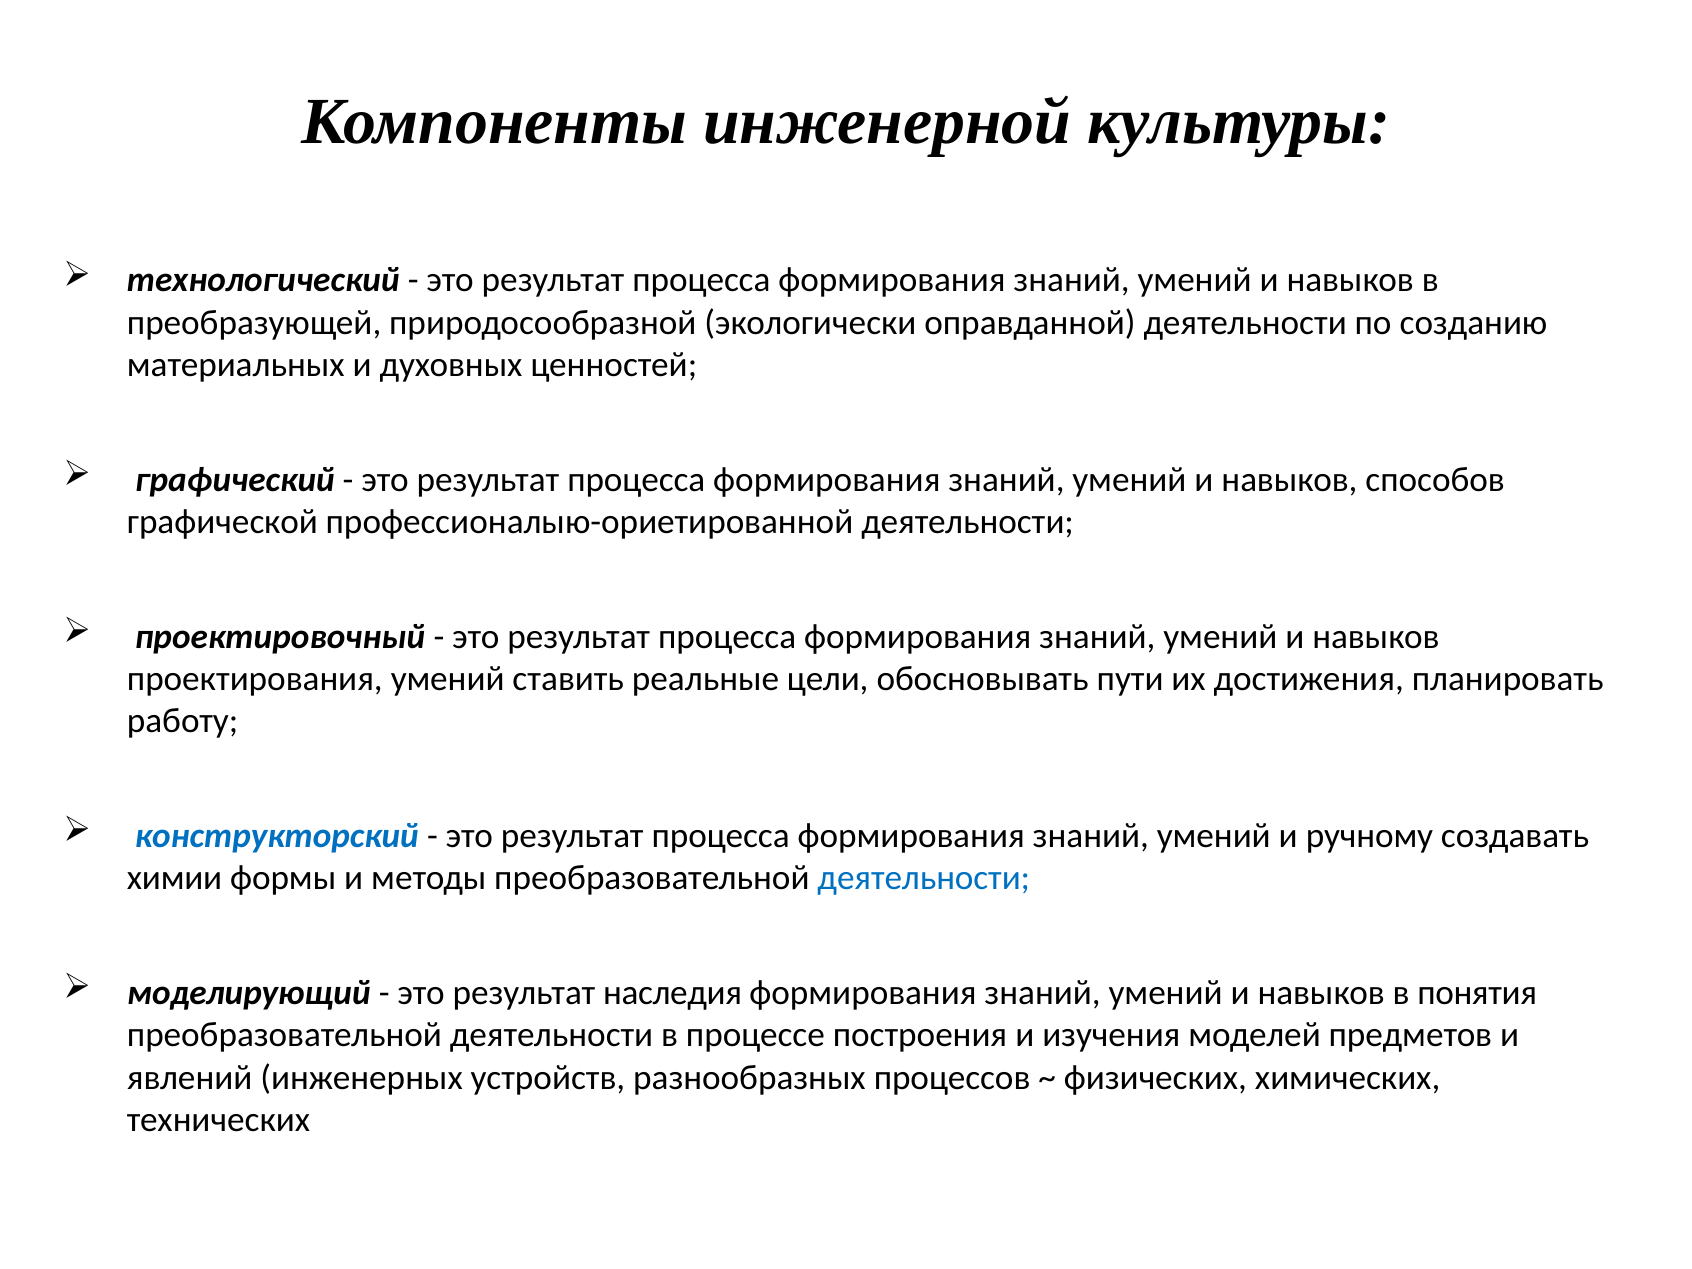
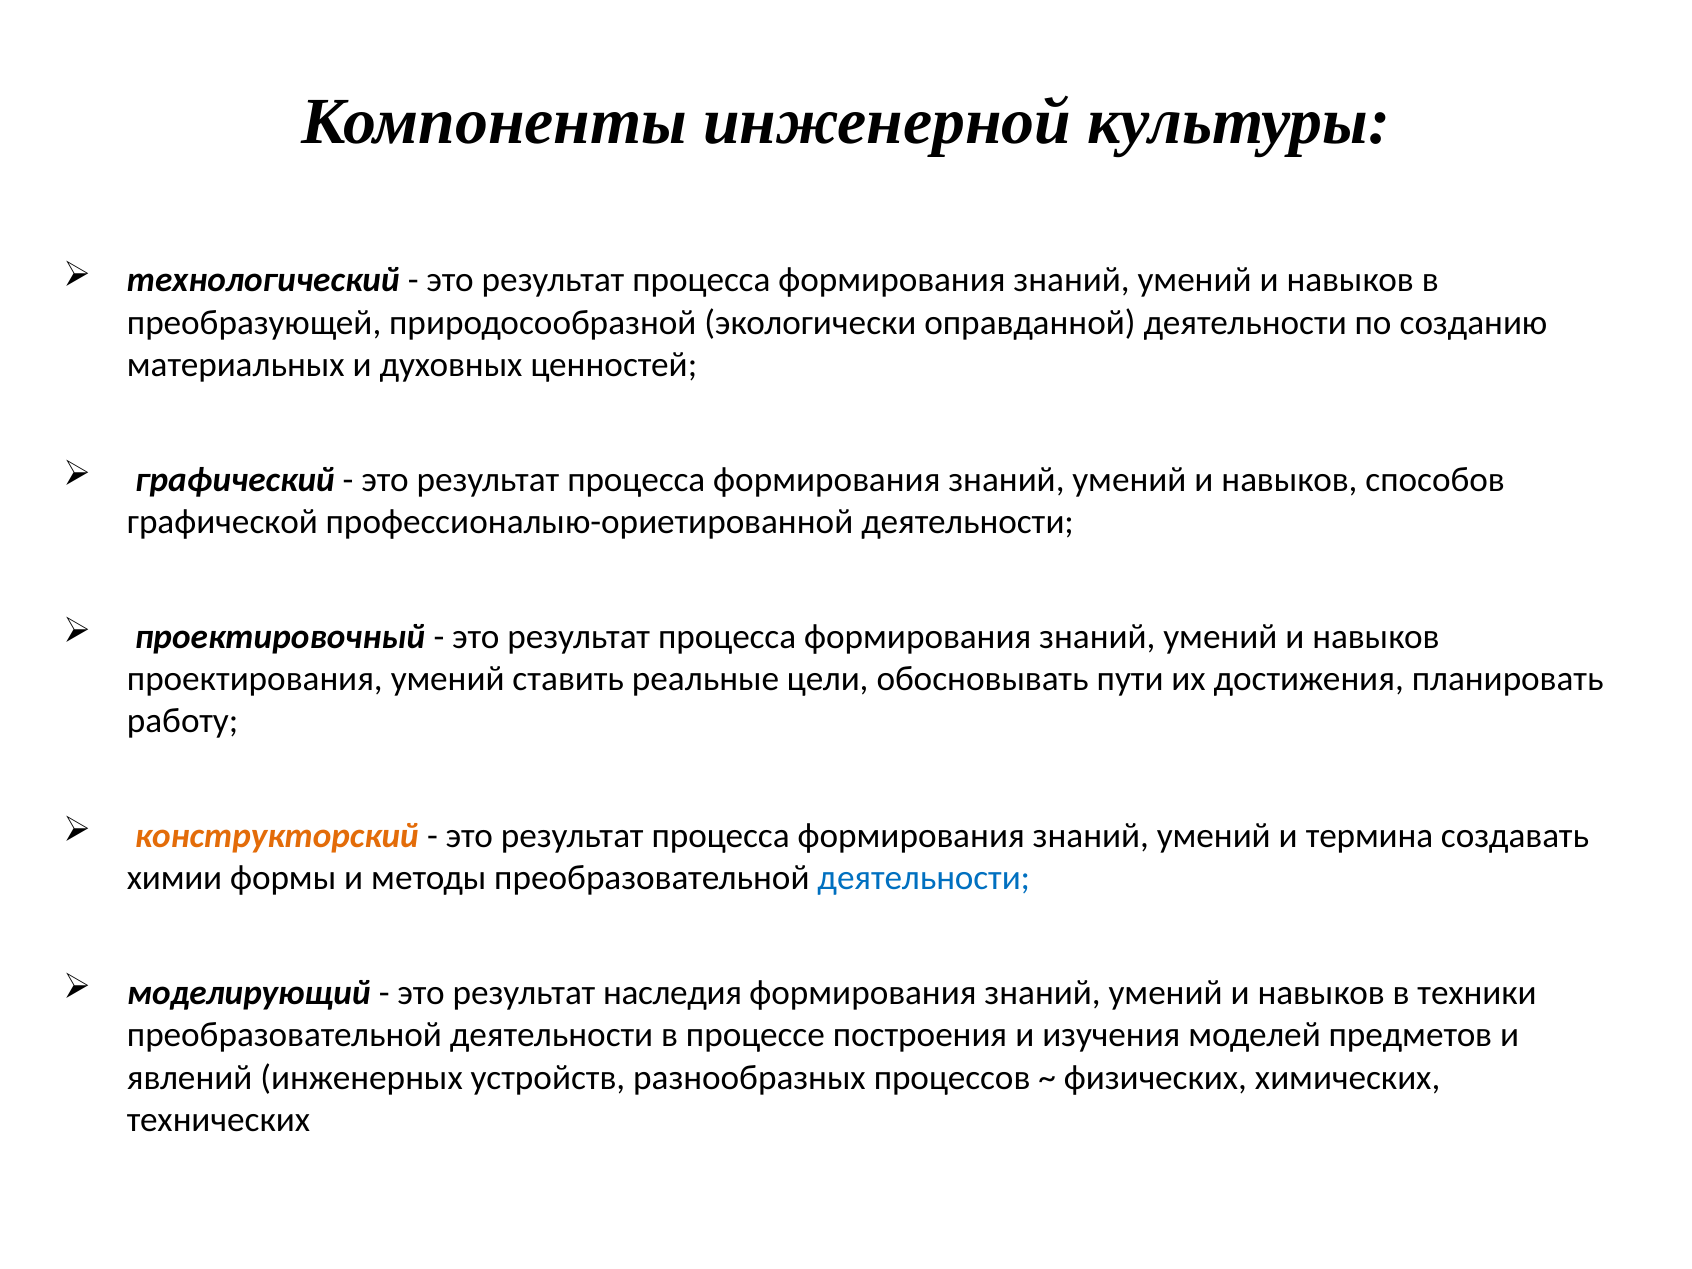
конструкторский colour: blue -> orange
ручному: ручному -> термина
понятия: понятия -> техники
